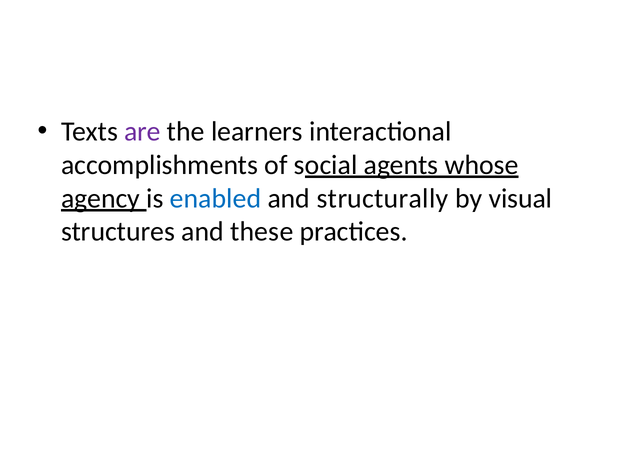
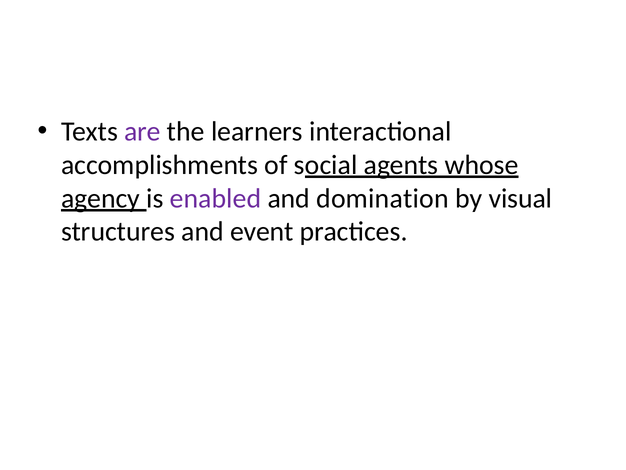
enabled colour: blue -> purple
structurally: structurally -> domination
these: these -> event
